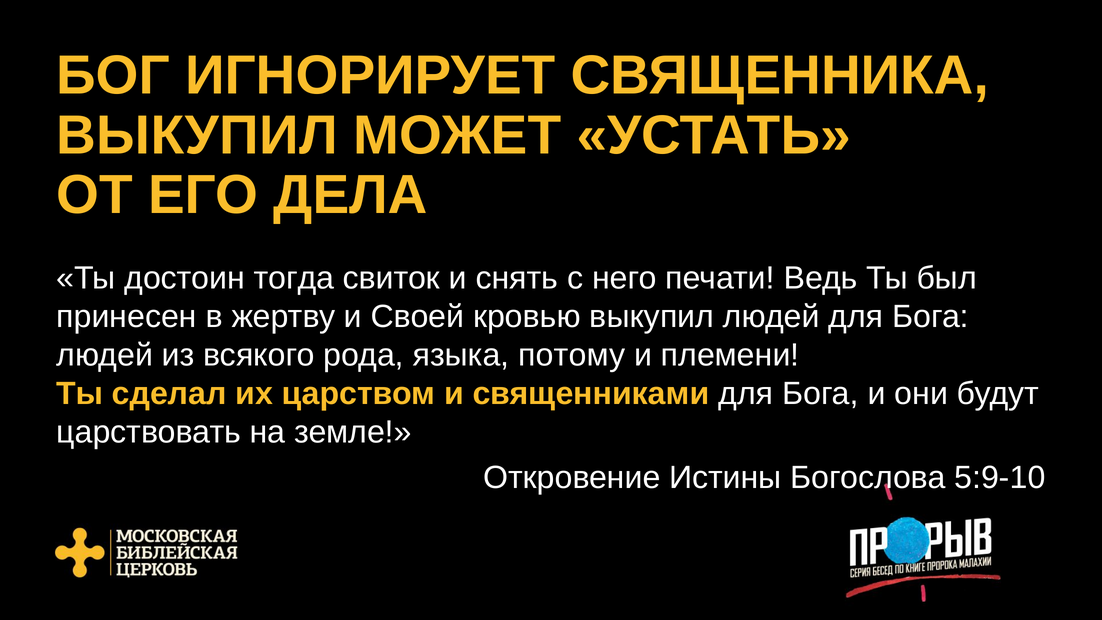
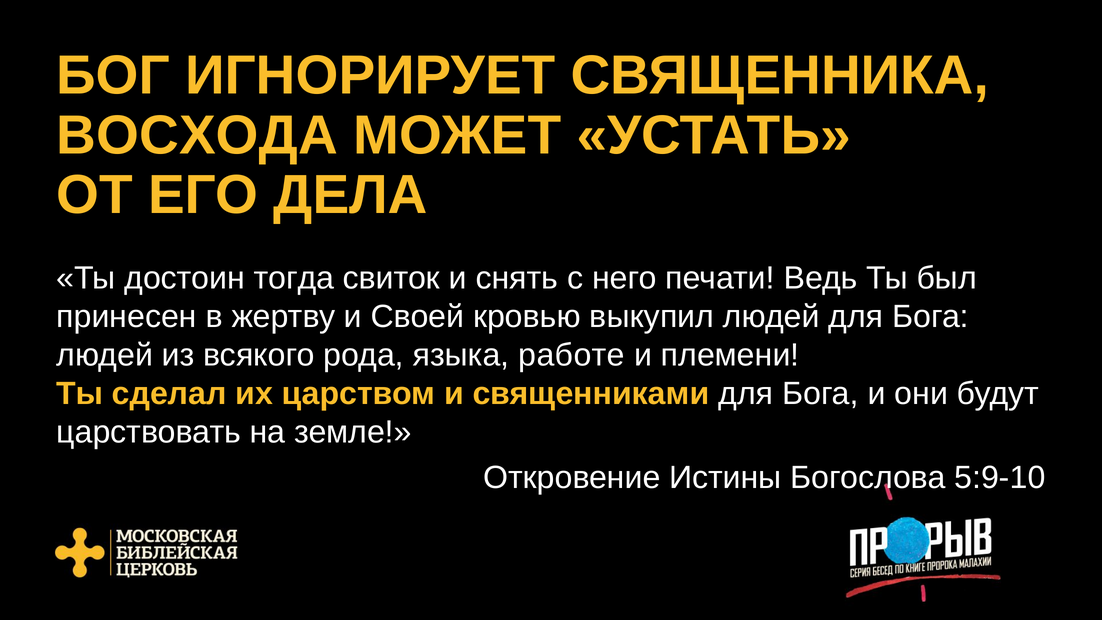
ВЫКУПИЛ at (197, 135): ВЫКУПИЛ -> ВОСХОДА
потому: потому -> работе
